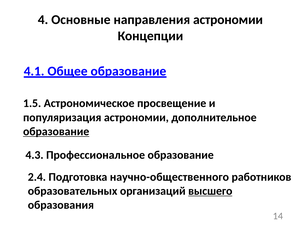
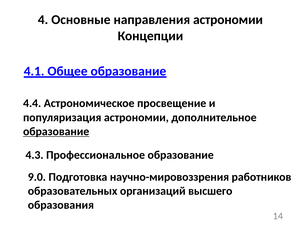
1.5: 1.5 -> 4.4
2.4: 2.4 -> 9.0
научно-общественного: научно-общественного -> научно-мировоззрения
высшего underline: present -> none
